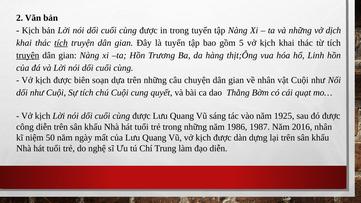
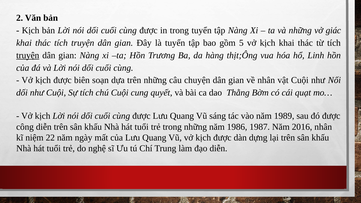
dịch: dịch -> giác
tích at (61, 43) underline: present -> none
1925: 1925 -> 1989
50: 50 -> 22
